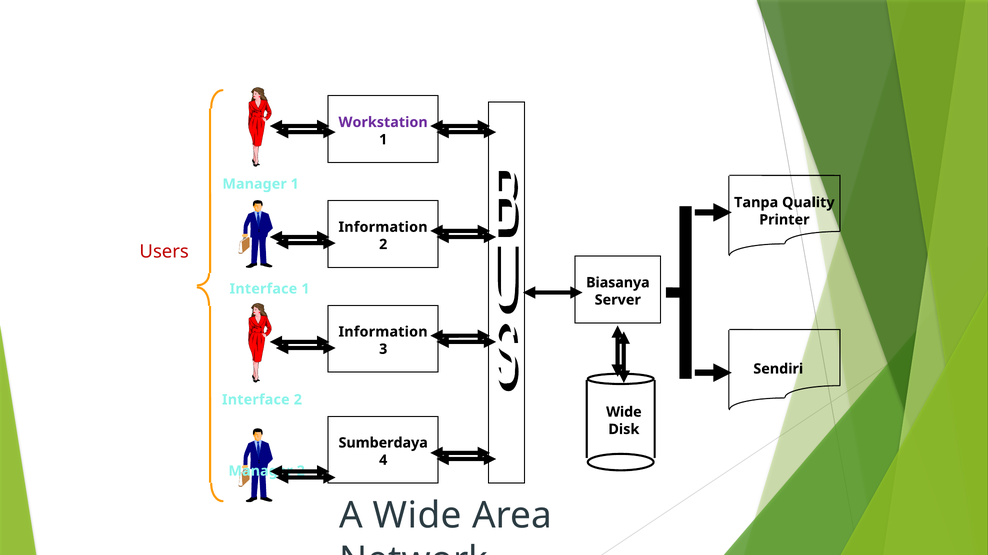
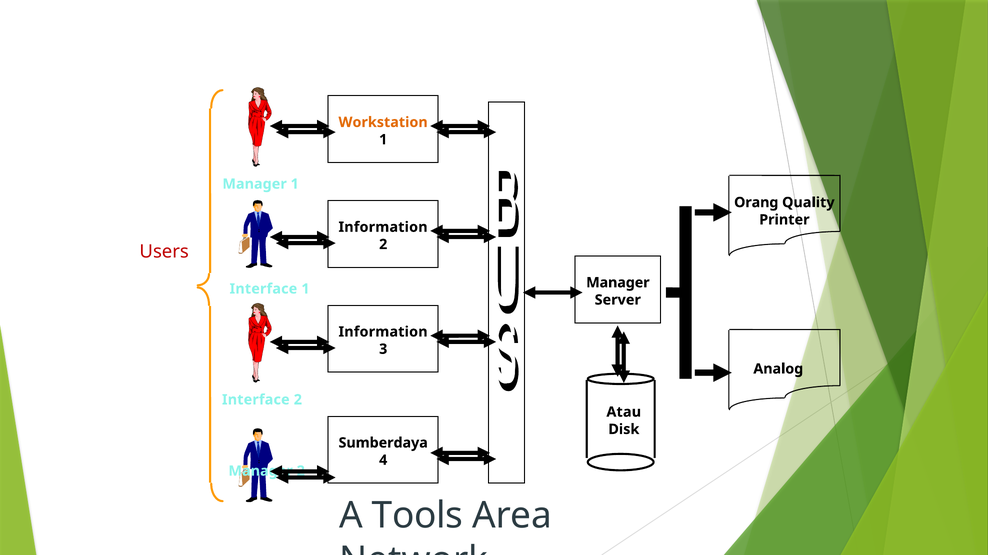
Workstation colour: purple -> orange
Tanpa: Tanpa -> Orang
Biasanya at (618, 283): Biasanya -> Manager
Sendiri: Sendiri -> Analog
Wide at (624, 413): Wide -> Atau
A Wide: Wide -> Tools
